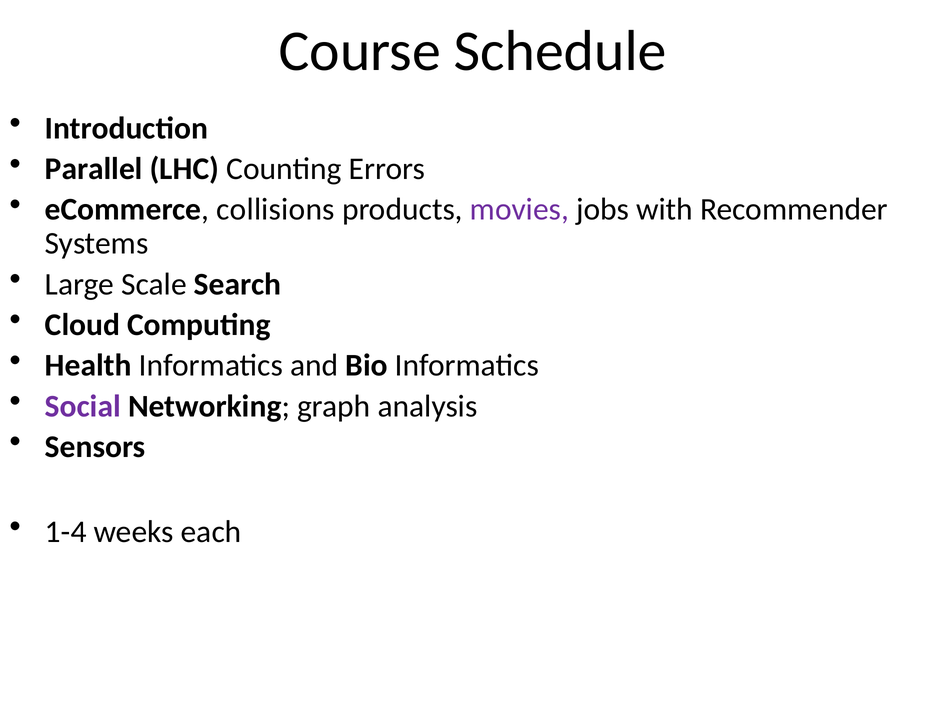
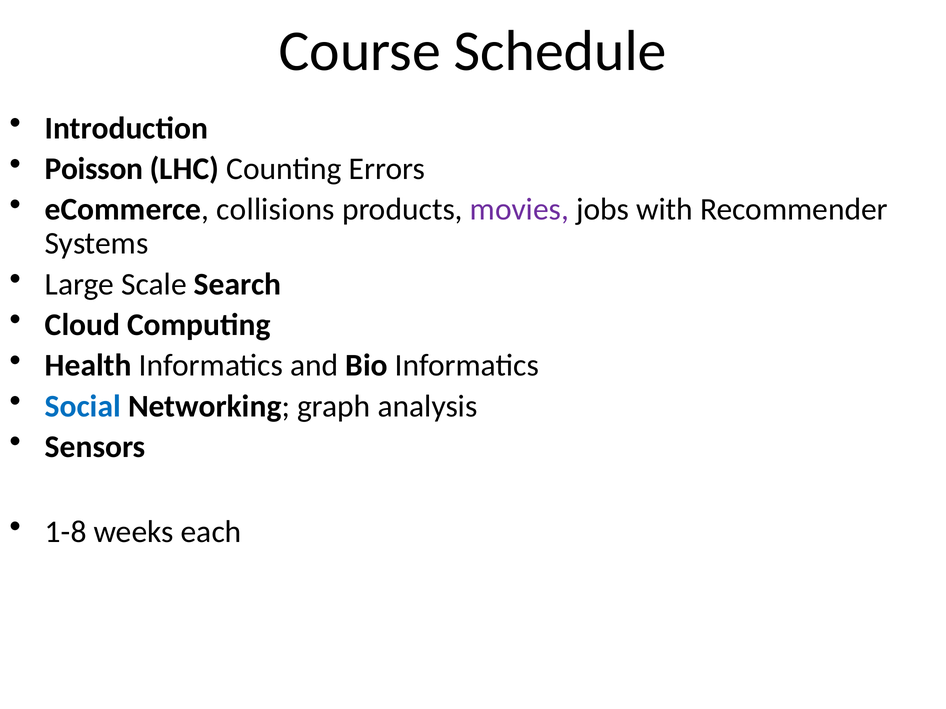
Parallel: Parallel -> Poisson
Social colour: purple -> blue
1-4: 1-4 -> 1-8
